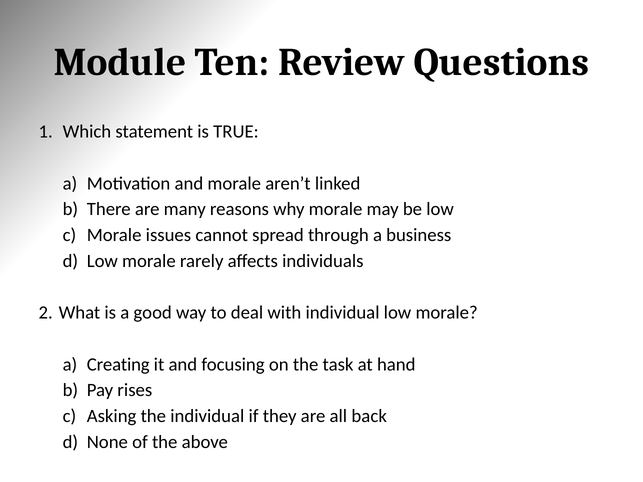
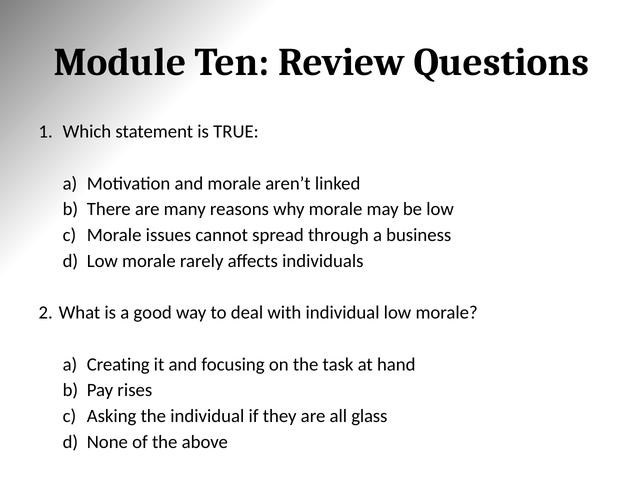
back: back -> glass
